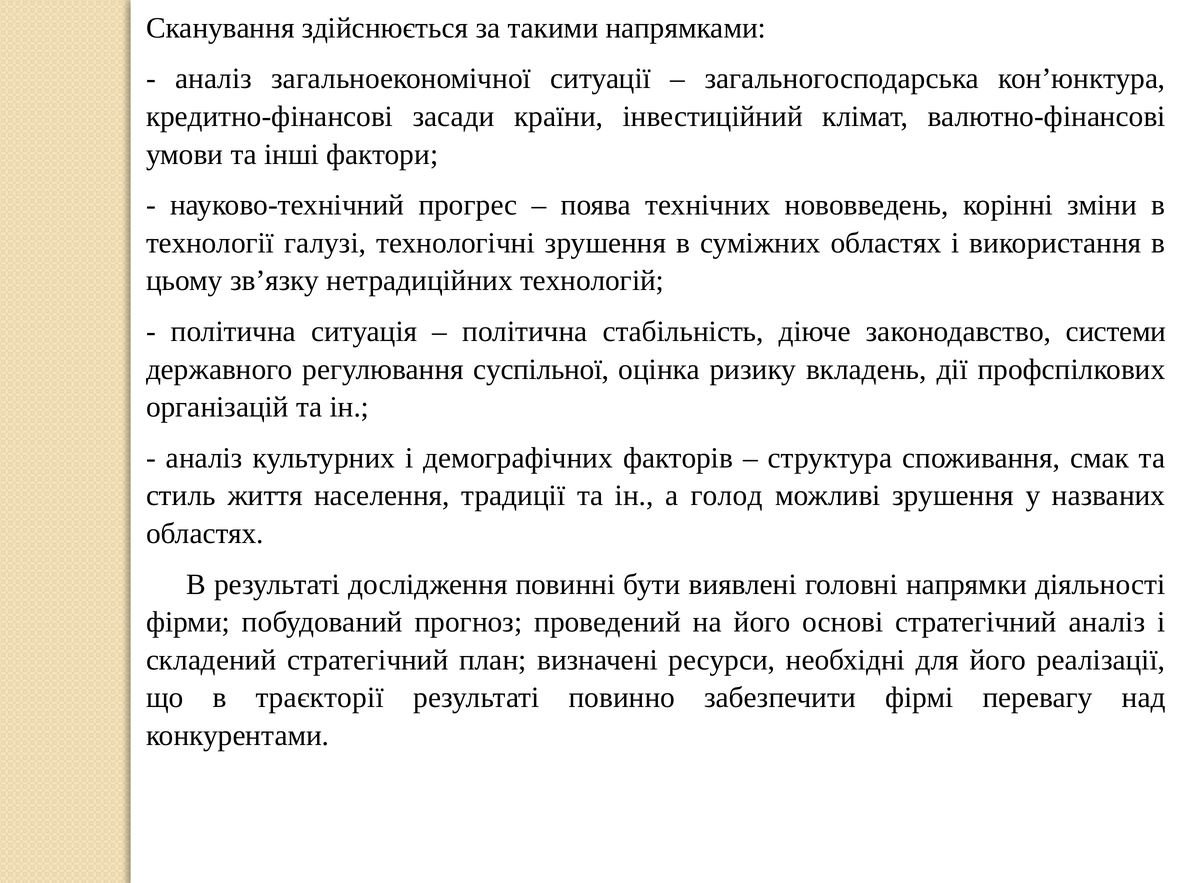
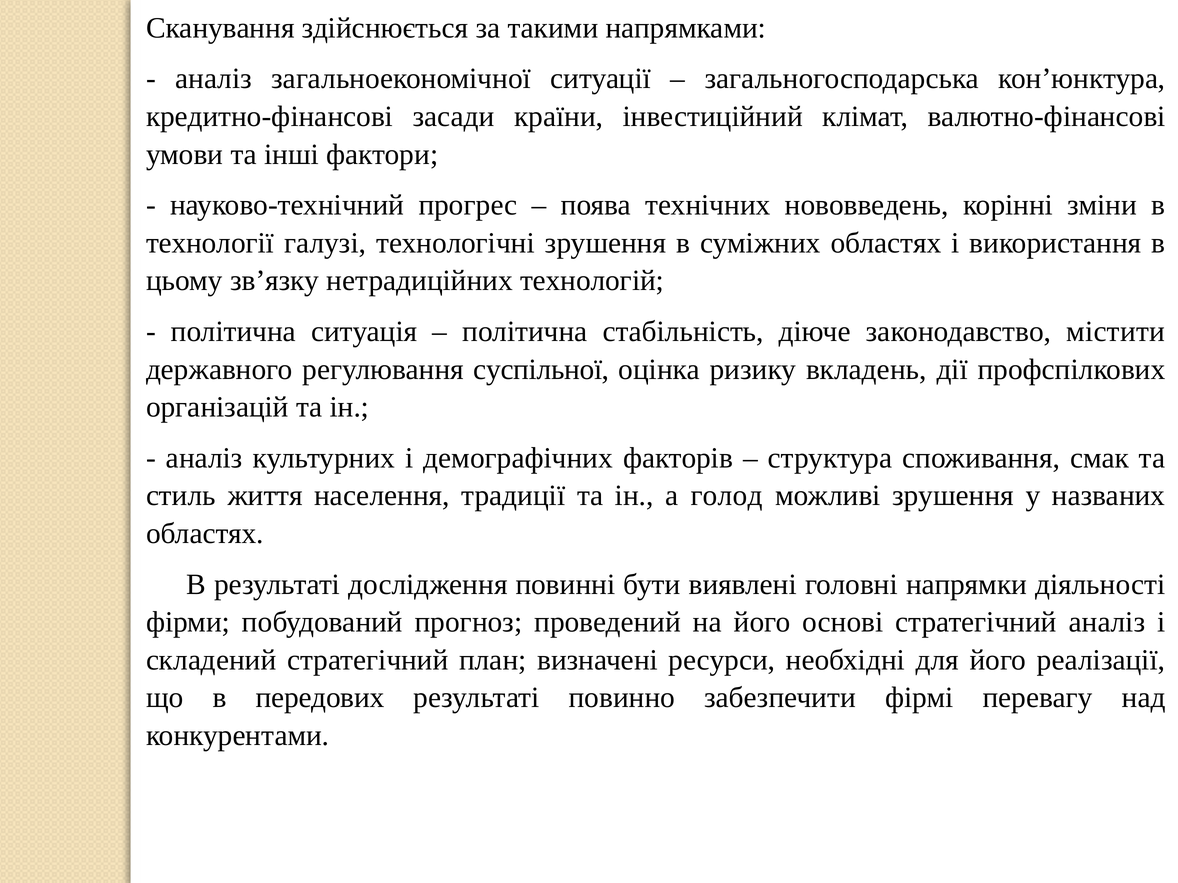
системи: системи -> містити
траєкторії: траєкторії -> передових
